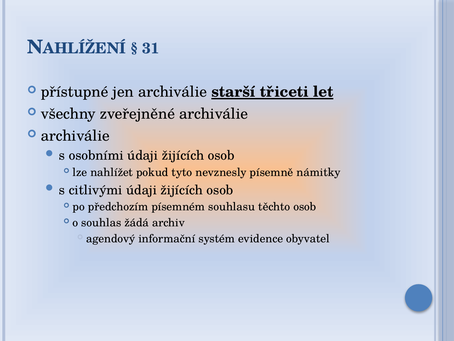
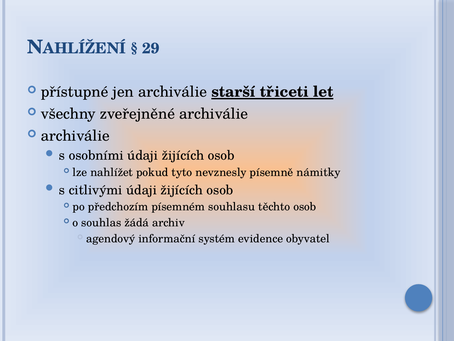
31: 31 -> 29
